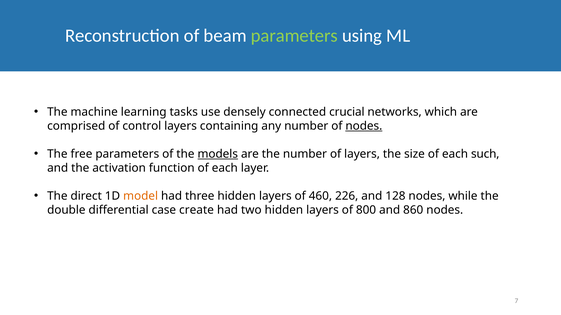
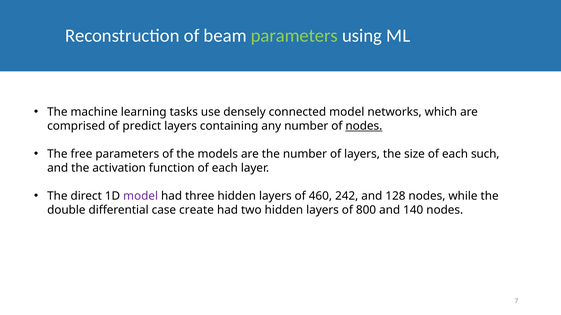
connected crucial: crucial -> model
control: control -> predict
models underline: present -> none
model at (141, 196) colour: orange -> purple
226: 226 -> 242
860: 860 -> 140
